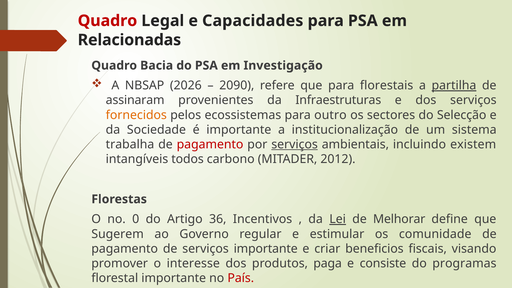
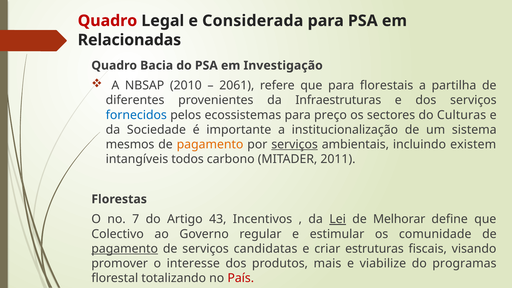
Capacidades: Capacidades -> Considerada
2026: 2026 -> 2010
2090: 2090 -> 2061
partilha underline: present -> none
assinaram: assinaram -> diferentes
fornecidos colour: orange -> blue
outro: outro -> preço
Selecção: Selecção -> Culturas
trabalha: trabalha -> mesmos
pagamento at (210, 144) colour: red -> orange
2012: 2012 -> 2011
0: 0 -> 7
36: 36 -> 43
Sugerem: Sugerem -> Colectivo
pagamento at (125, 249) underline: none -> present
serviços importante: importante -> candidatas
beneficios: beneficios -> estruturas
paga: paga -> mais
consiste: consiste -> viabilize
florestal importante: importante -> totalizando
